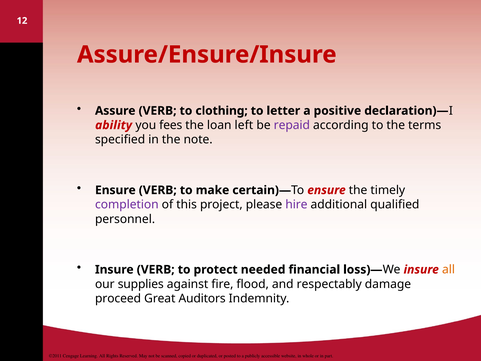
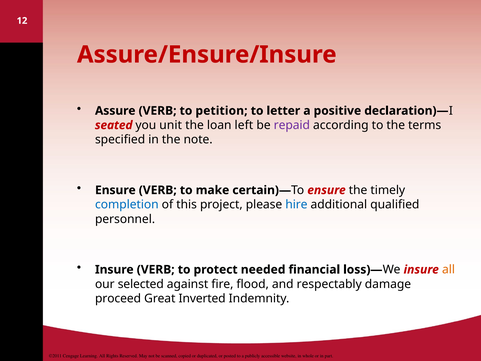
clothing: clothing -> petition
ability: ability -> seated
fees: fees -> unit
completion colour: purple -> blue
hire colour: purple -> blue
supplies: supplies -> selected
Auditors: Auditors -> Inverted
